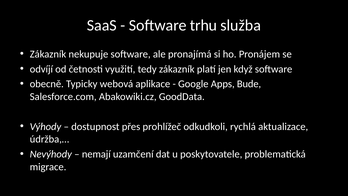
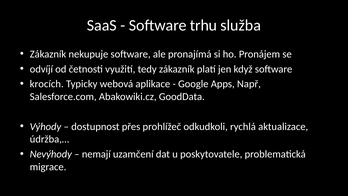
obecně: obecně -> krocích
Bude: Bude -> Např
